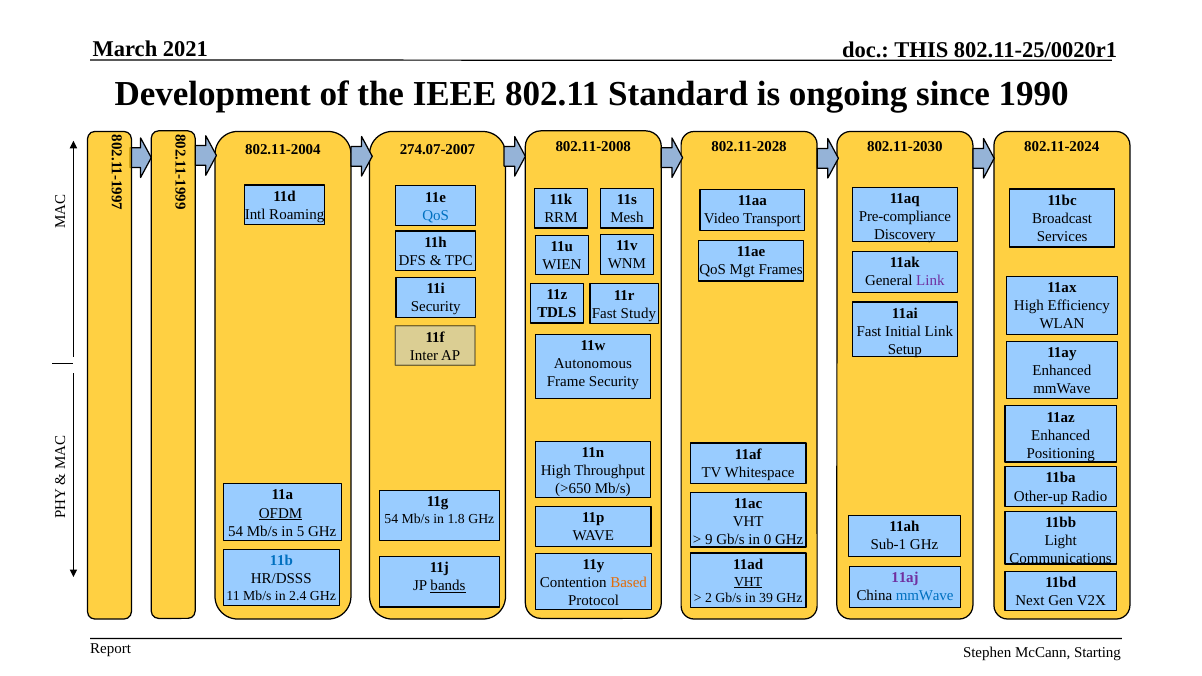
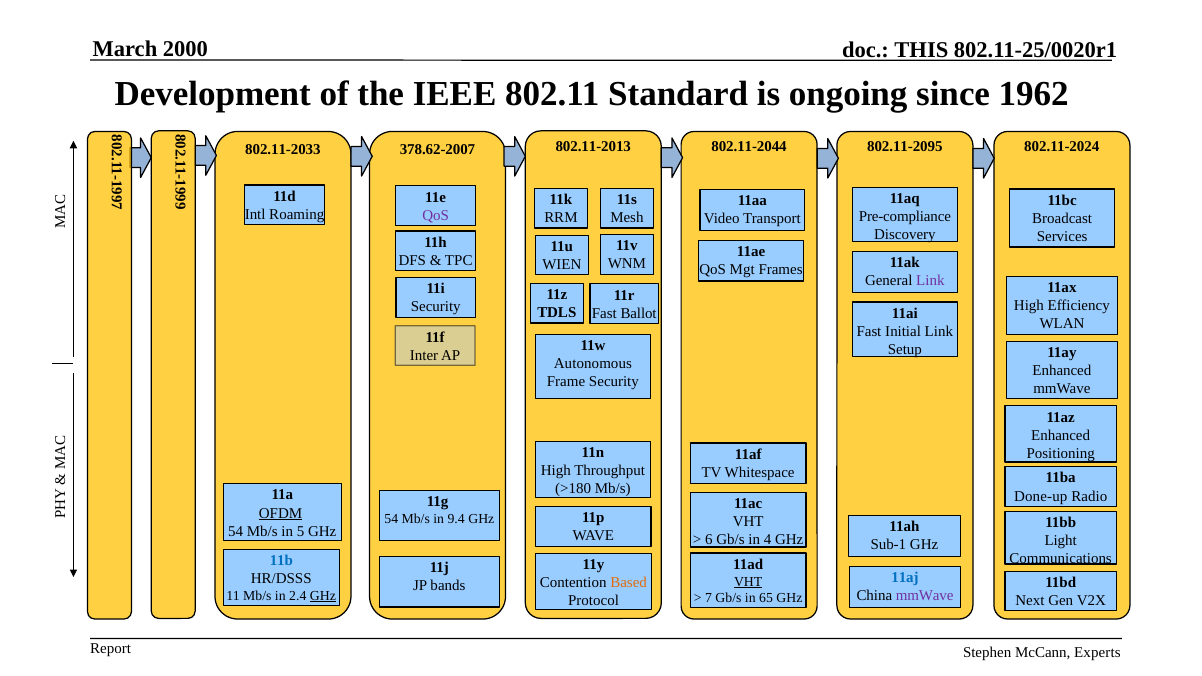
2021: 2021 -> 2000
1990: 1990 -> 1962
802.11-2028: 802.11-2028 -> 802.11-2044
802.11-2008: 802.11-2008 -> 802.11-2013
802.11-2030: 802.11-2030 -> 802.11-2095
802.11-2004: 802.11-2004 -> 802.11-2033
274.07-2007: 274.07-2007 -> 378.62-2007
QoS at (436, 215) colour: blue -> purple
Study: Study -> Ballot
>650: >650 -> >180
Other-up: Other-up -> Done-up
1.8: 1.8 -> 9.4
9 at (709, 540): 9 -> 6
in 0: 0 -> 4
11aj colour: purple -> blue
bands underline: present -> none
mmWave at (925, 596) colour: blue -> purple
GHz at (323, 596) underline: none -> present
2 at (708, 598): 2 -> 7
39: 39 -> 65
Starting: Starting -> Experts
